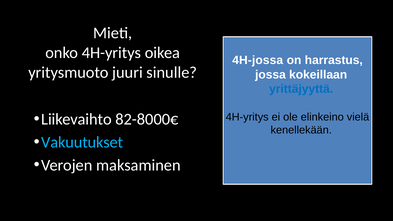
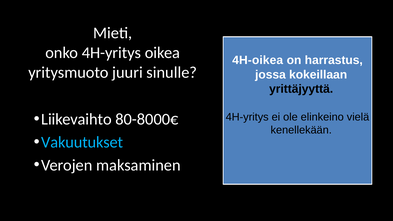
4H-jossa: 4H-jossa -> 4H-oikea
yrittäjyyttä colour: blue -> black
82-8000€: 82-8000€ -> 80-8000€
